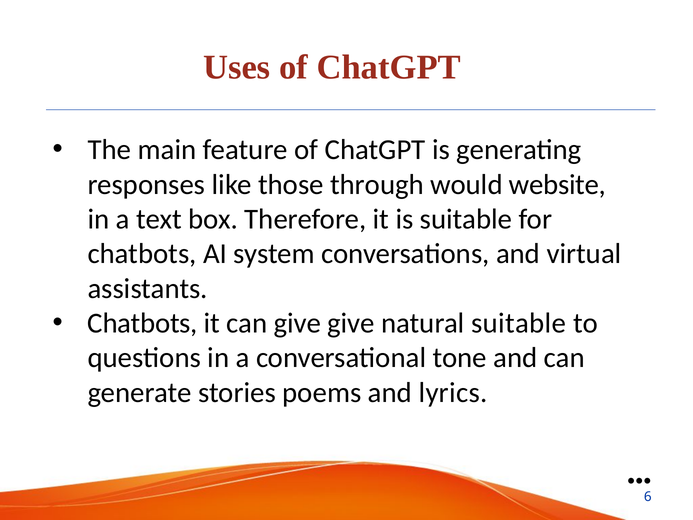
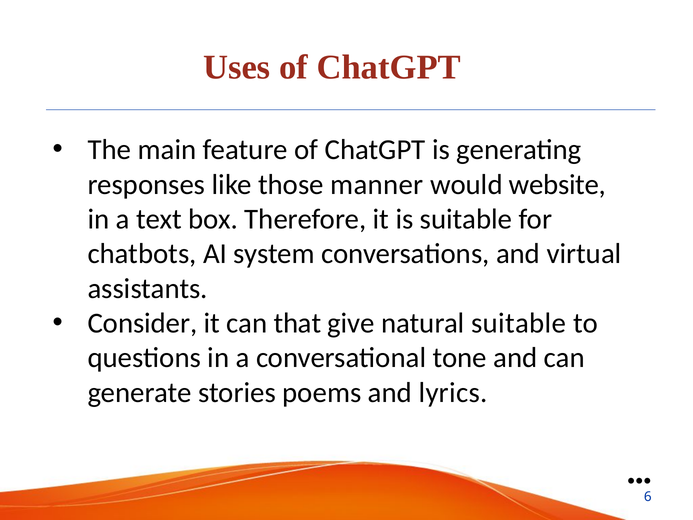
through: through -> manner
Chatbots at (143, 323): Chatbots -> Consider
can give: give -> that
